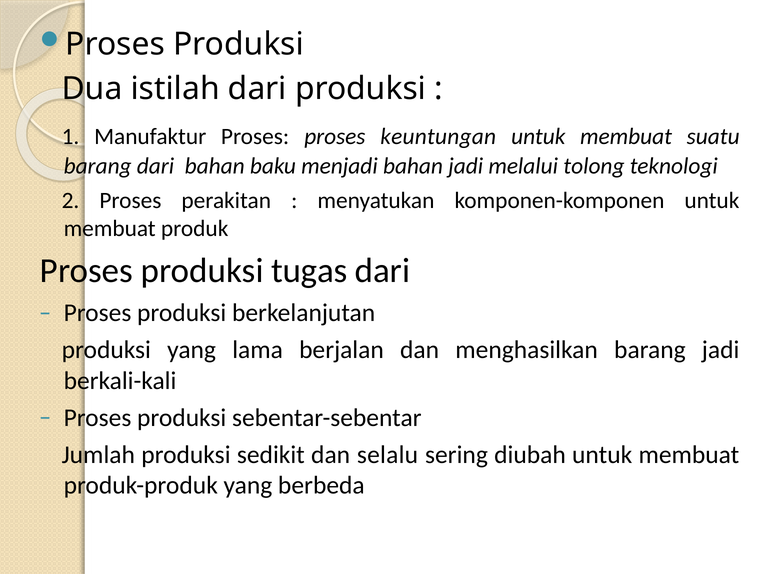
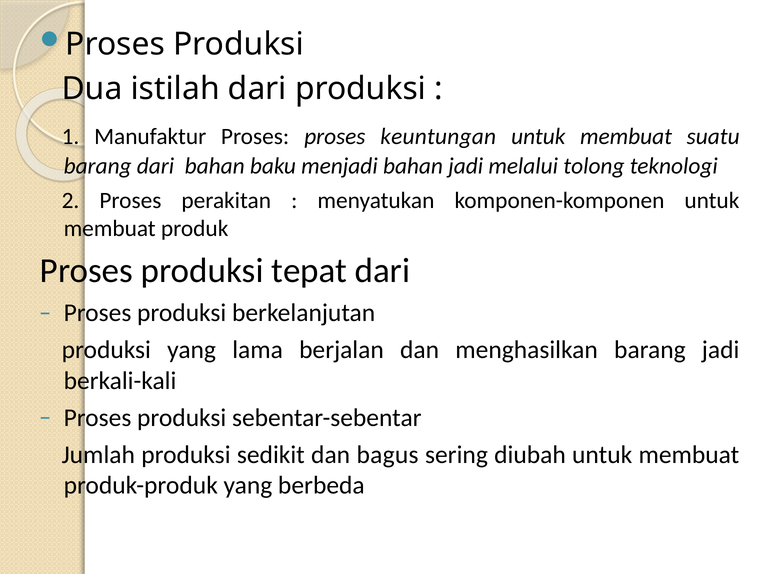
tugas: tugas -> tepat
selalu: selalu -> bagus
